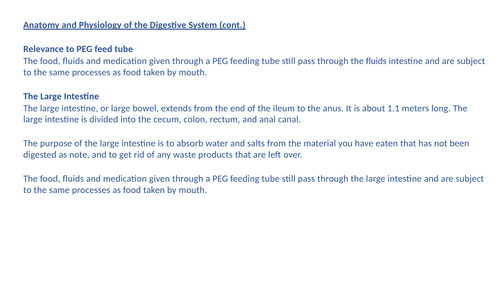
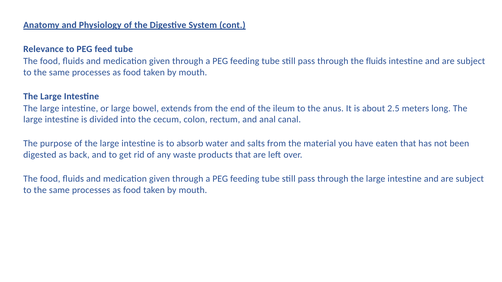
1.1: 1.1 -> 2.5
note: note -> back
